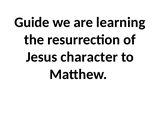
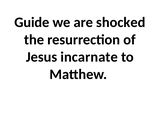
learning: learning -> shocked
character: character -> incarnate
